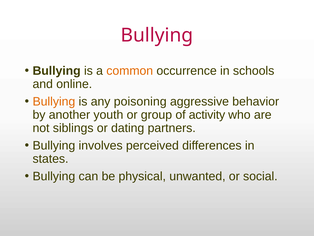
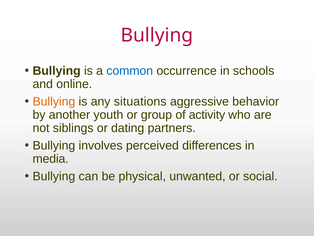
common colour: orange -> blue
poisoning: poisoning -> situations
states: states -> media
